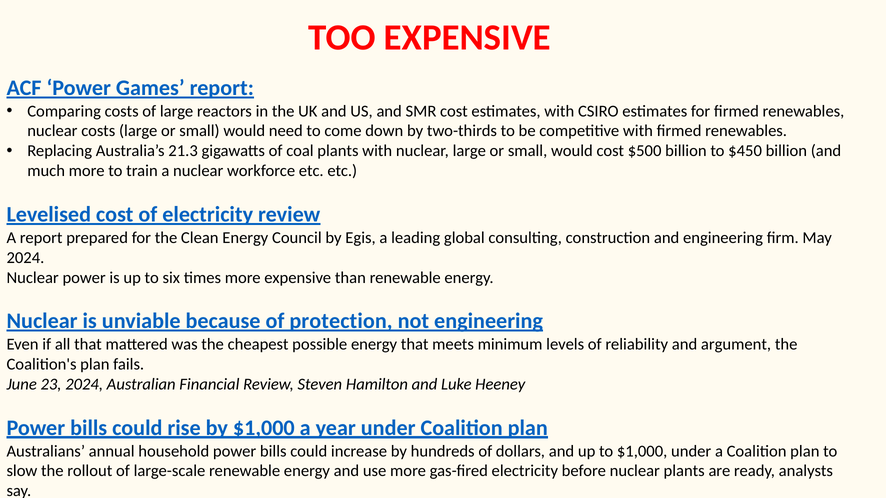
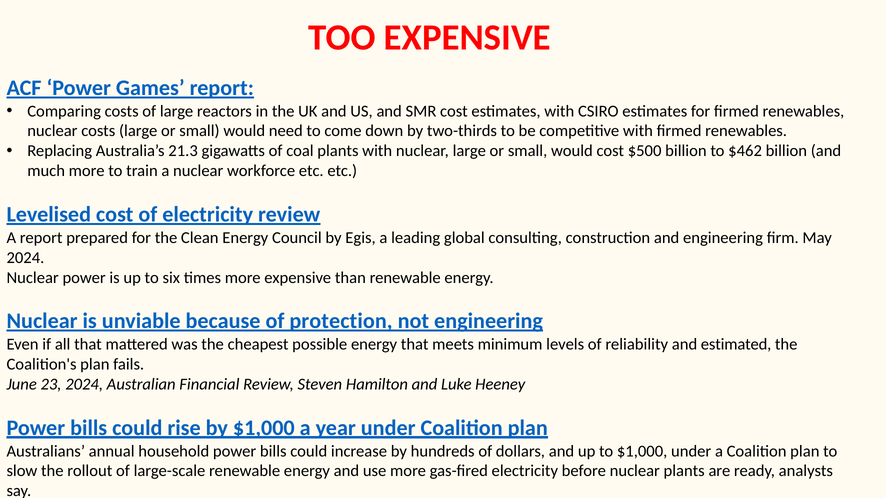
$450: $450 -> $462
argument: argument -> estimated
